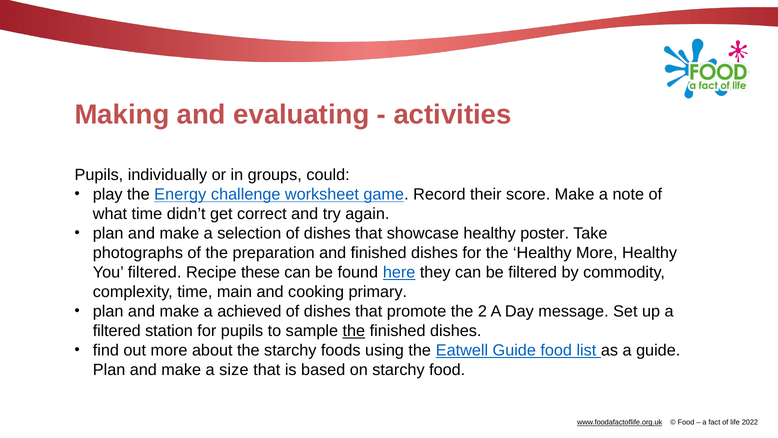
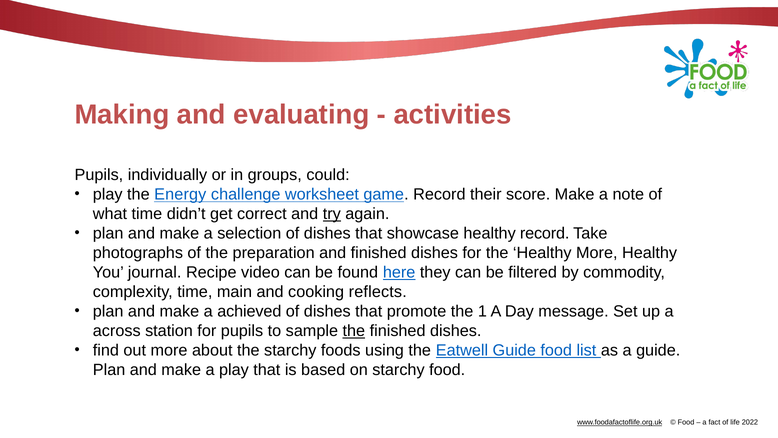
try underline: none -> present
healthy poster: poster -> record
You filtered: filtered -> journal
these: these -> video
primary: primary -> reflects
2: 2 -> 1
filtered at (117, 331): filtered -> across
a size: size -> play
